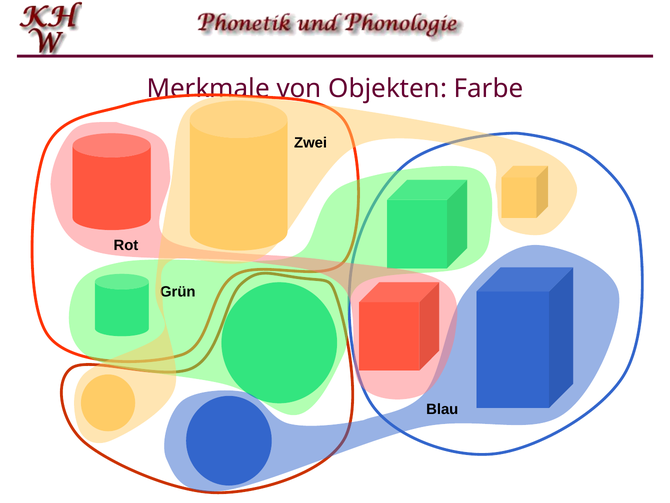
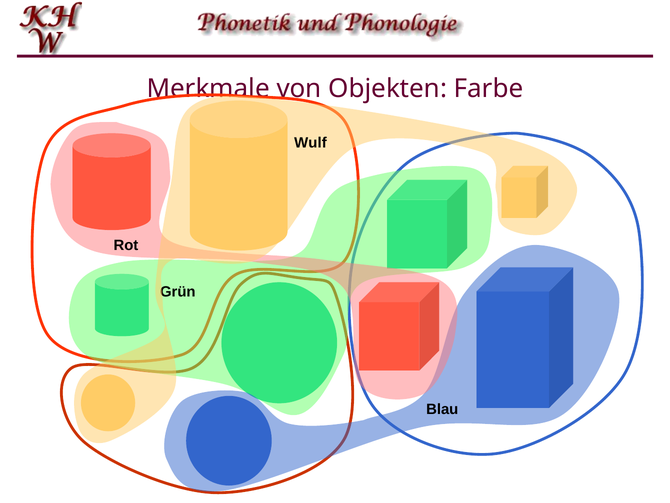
Zwei: Zwei -> Wulf
